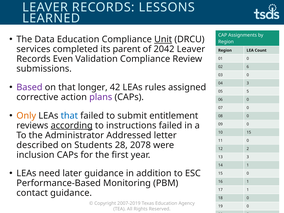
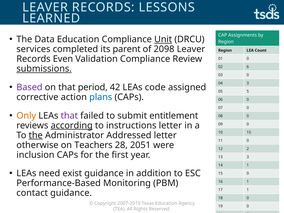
2042: 2042 -> 2098
submissions underline: none -> present
longer: longer -> period
rules: rules -> code
plans colour: purple -> blue
that at (69, 116) colour: blue -> purple
instructions failed: failed -> letter
the at (36, 135) underline: none -> present
described: described -> otherwise
Students: Students -> Teachers
2078: 2078 -> 2051
later: later -> exist
